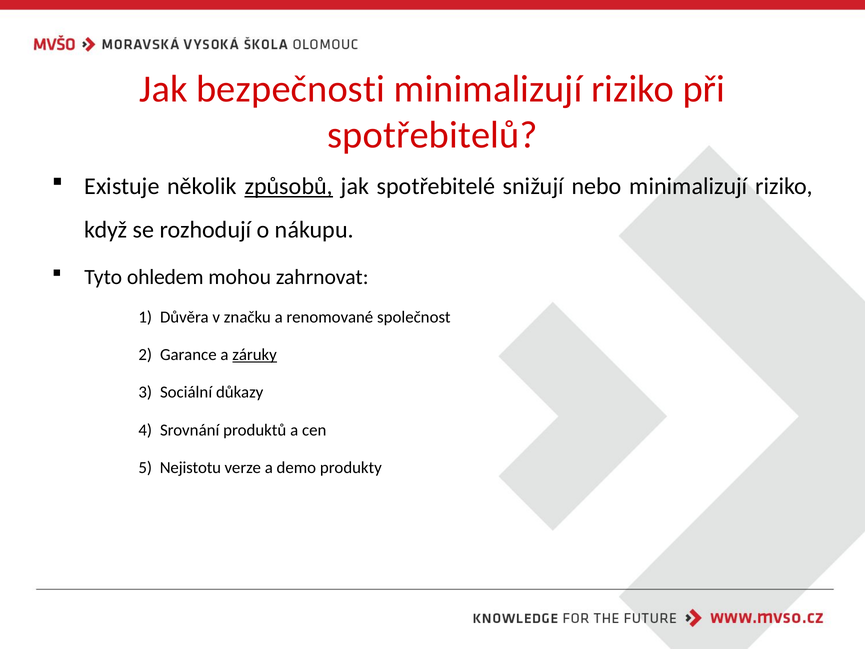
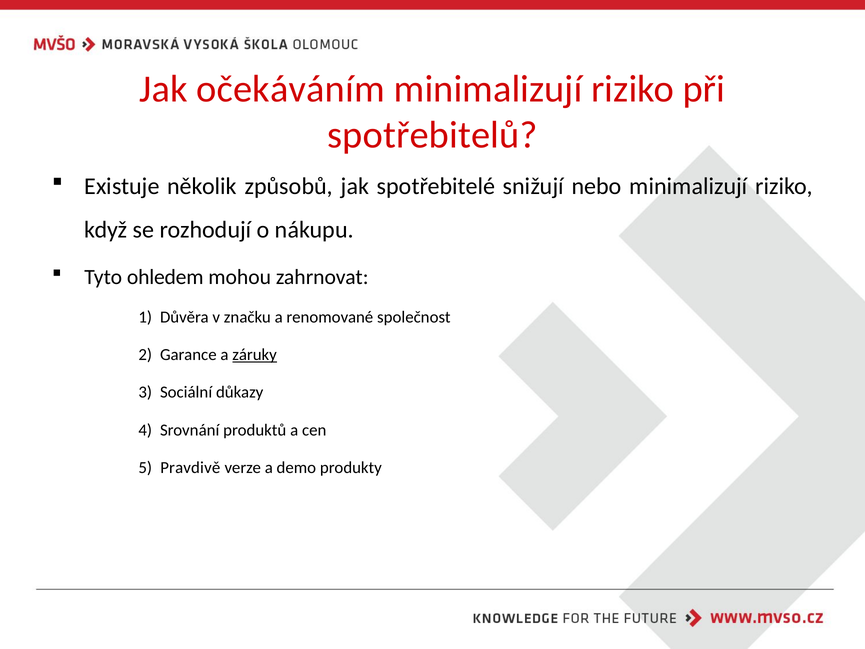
bezpečnosti: bezpečnosti -> očekáváním
způsobů underline: present -> none
Nejistotu: Nejistotu -> Pravdivě
